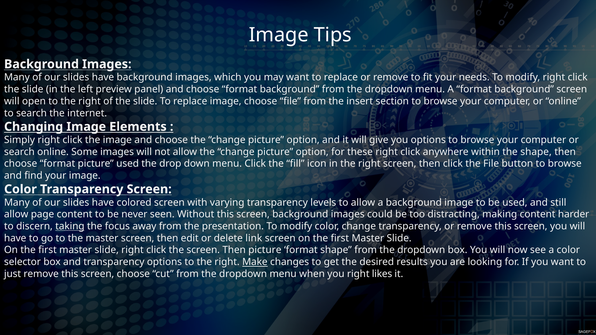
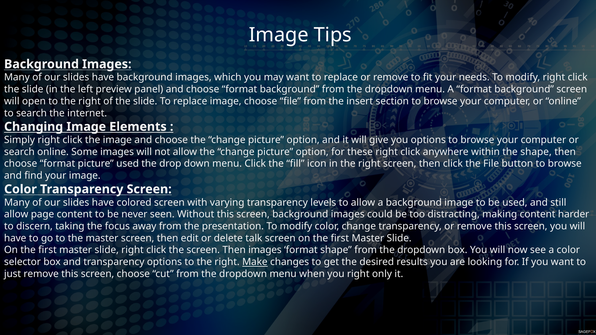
taking underline: present -> none
link: link -> talk
Then picture: picture -> images
likes: likes -> only
